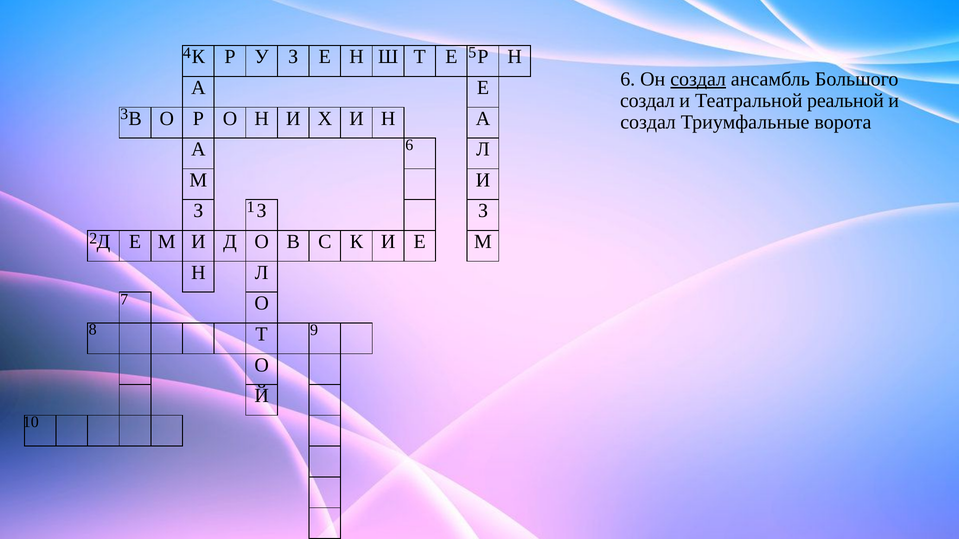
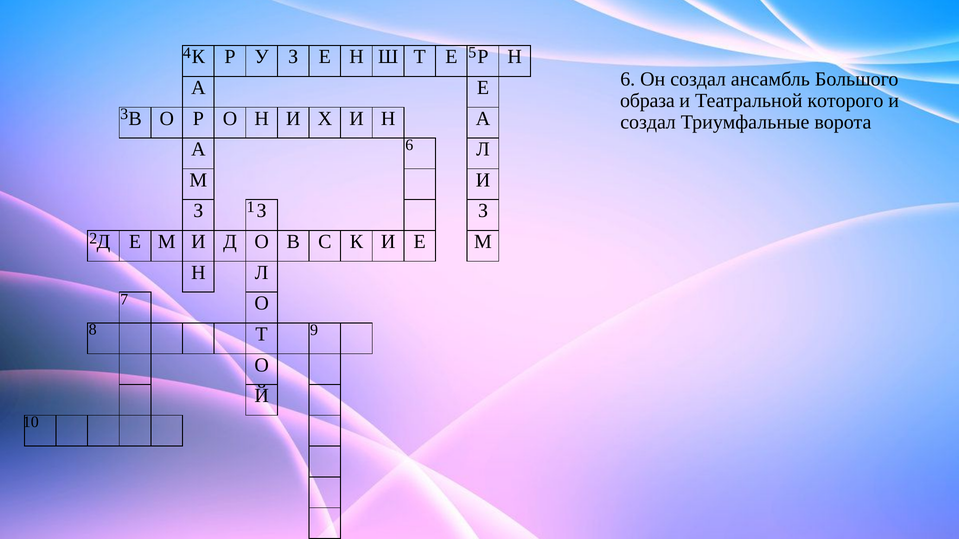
создал at (698, 79) underline: present -> none
создал at (647, 101): создал -> образа
реальной: реальной -> которого
